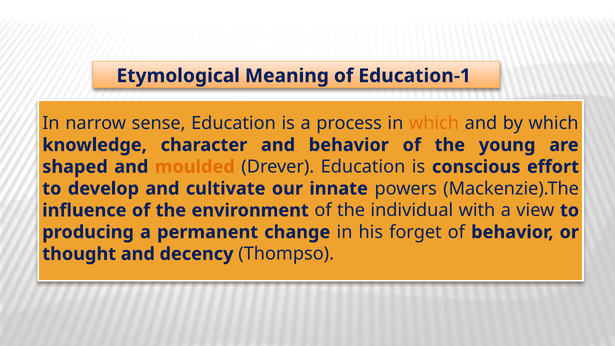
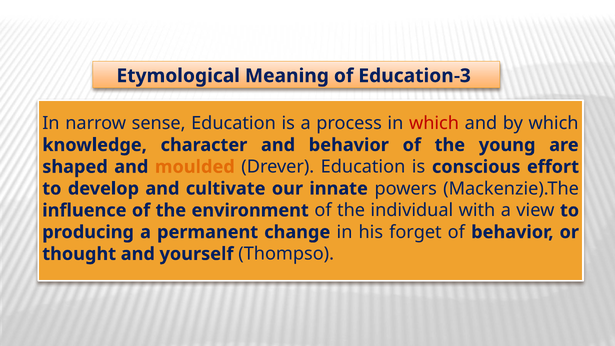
Education-1: Education-1 -> Education-3
which at (434, 123) colour: orange -> red
decency: decency -> yourself
